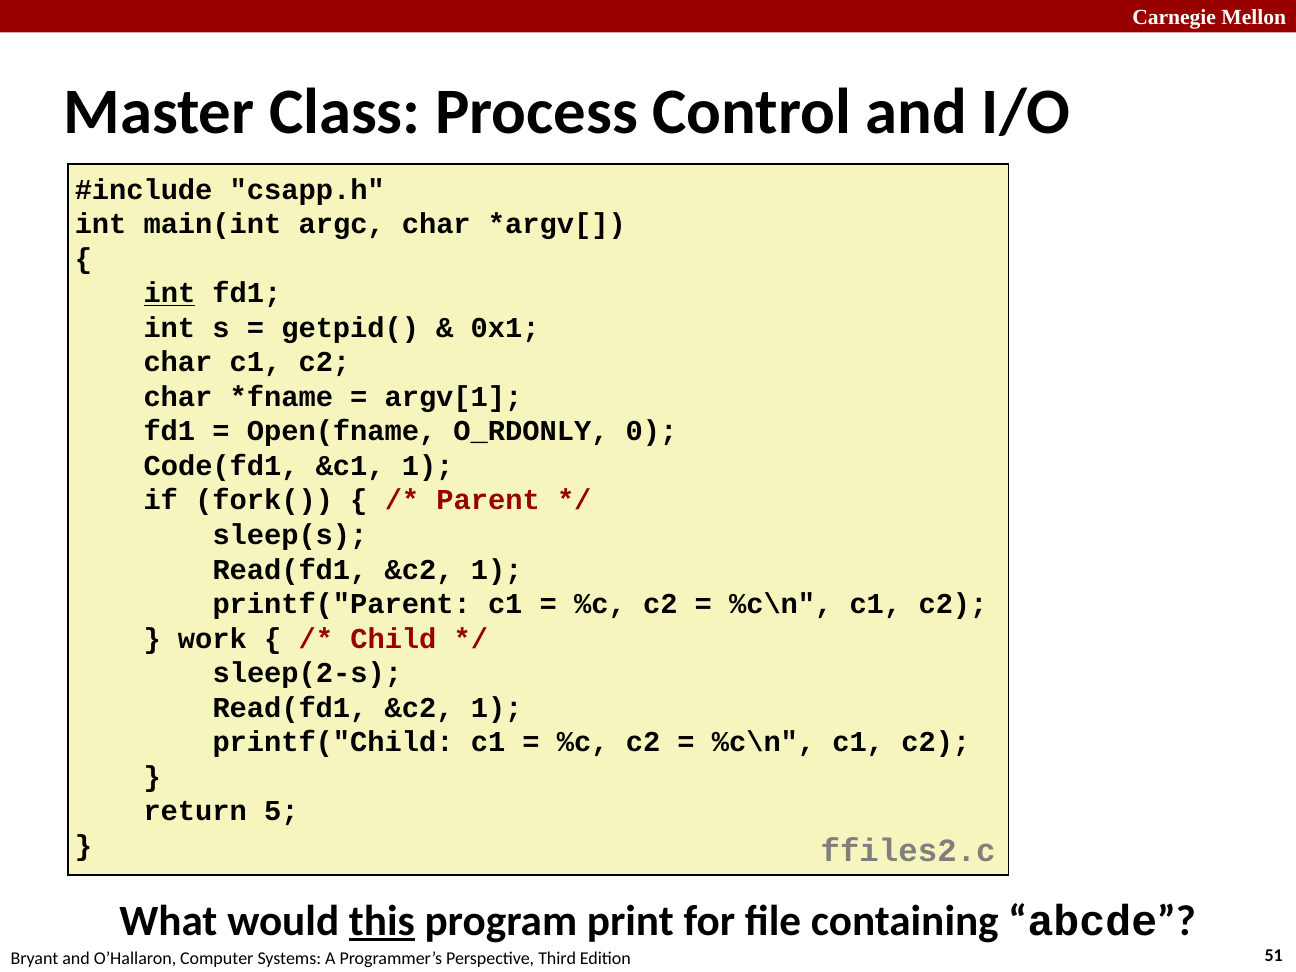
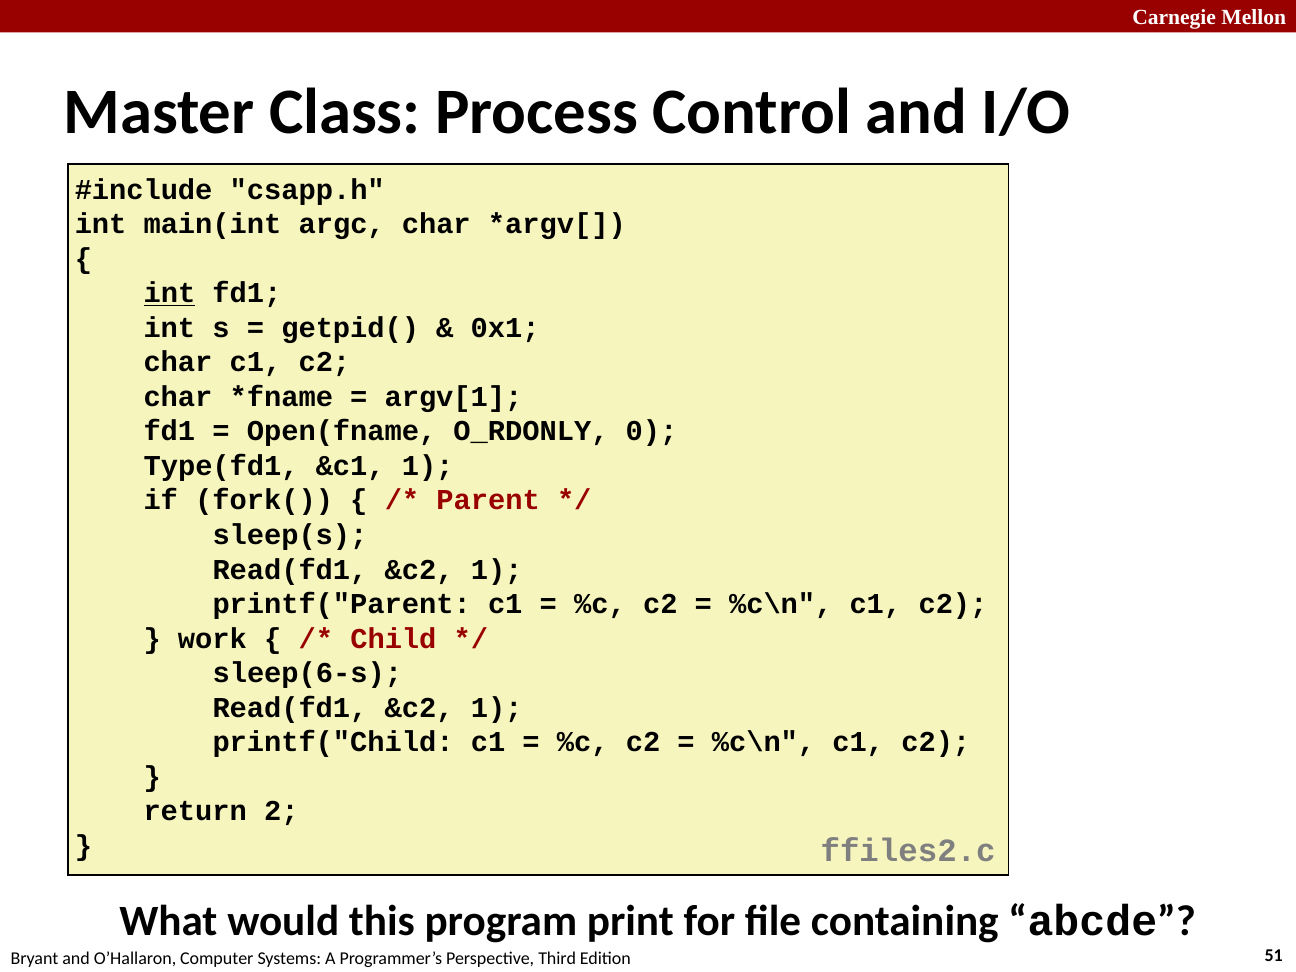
Code(fd1: Code(fd1 -> Type(fd1
sleep(2-s: sleep(2-s -> sleep(6-s
5: 5 -> 2
this underline: present -> none
